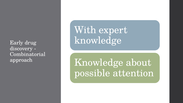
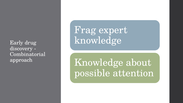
With: With -> Frag
